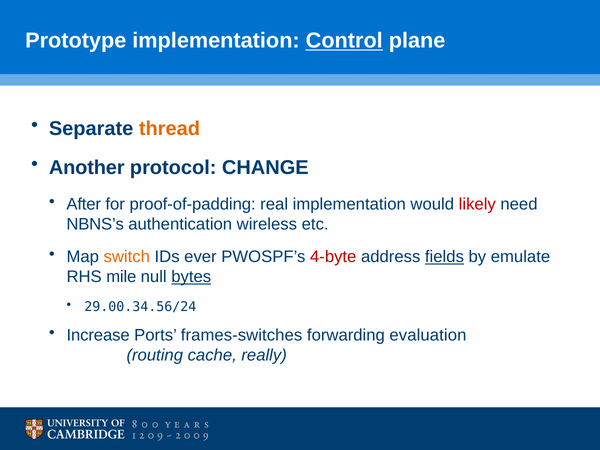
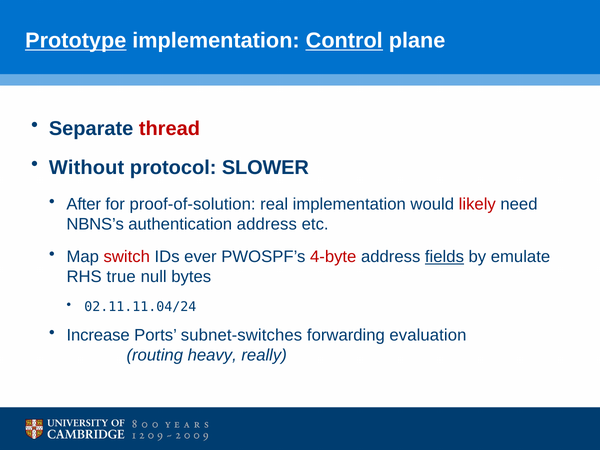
Prototype underline: none -> present
thread colour: orange -> red
Another: Another -> Without
CHANGE: CHANGE -> SLOWER
proof-of-padding: proof-of-padding -> proof-of-solution
authentication wireless: wireless -> address
switch colour: orange -> red
mile: mile -> true
bytes underline: present -> none
29.00.34.56/24: 29.00.34.56/24 -> 02.11.11.04/24
frames-switches: frames-switches -> subnet-switches
cache: cache -> heavy
